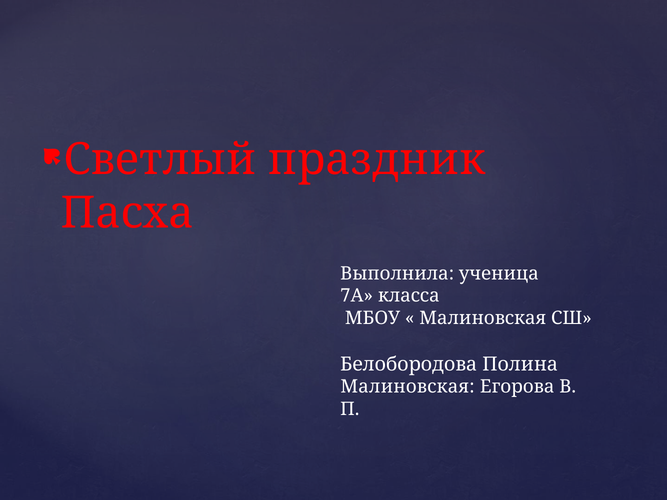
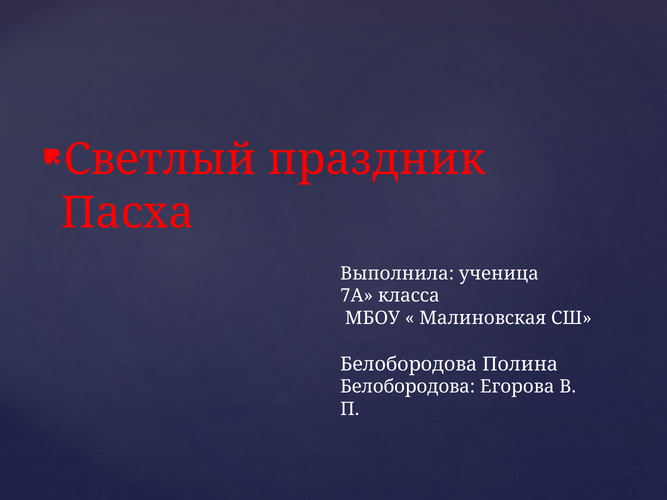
Малиновская at (408, 387): Малиновская -> Белобородова
